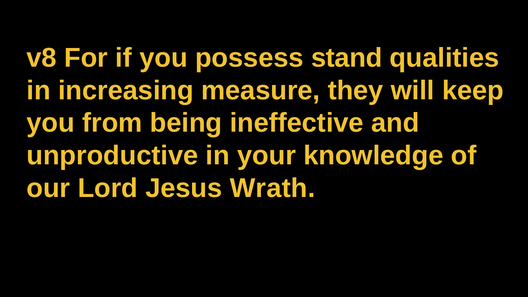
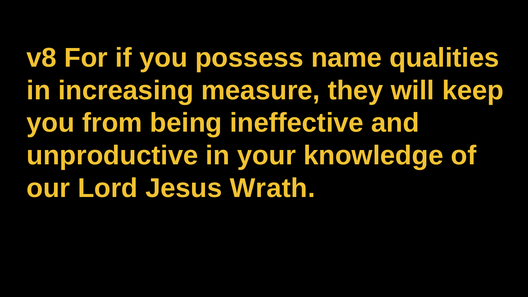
stand: stand -> name
